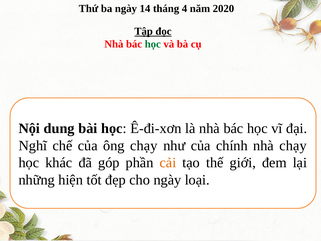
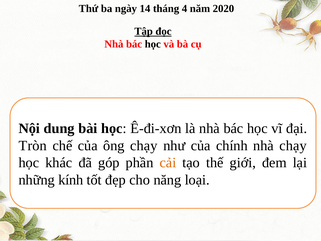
học at (153, 44) colour: green -> black
Nghĩ: Nghĩ -> Tròn
hiện: hiện -> kính
cho ngày: ngày -> năng
